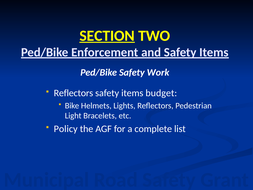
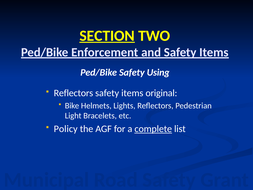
Work: Work -> Using
budget: budget -> original
complete underline: none -> present
